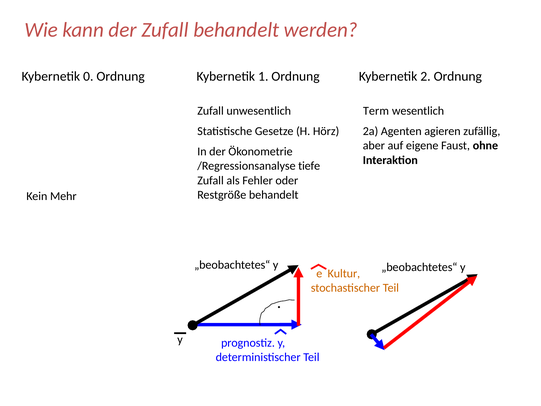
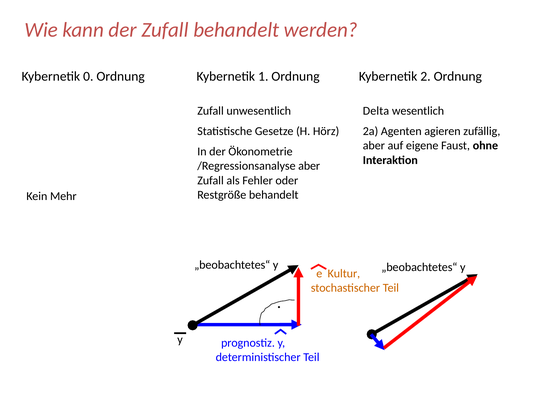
Term: Term -> Delta
/Regressionsanalyse tiefe: tiefe -> aber
